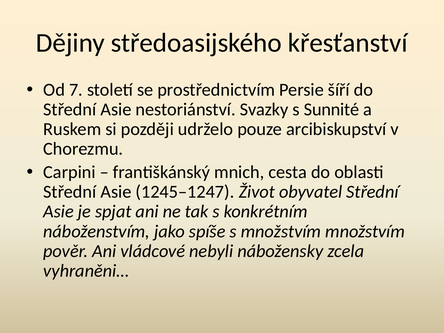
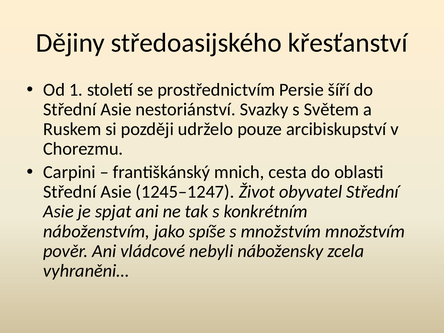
7: 7 -> 1
Sunnité: Sunnité -> Světem
